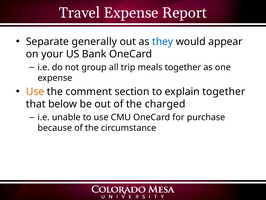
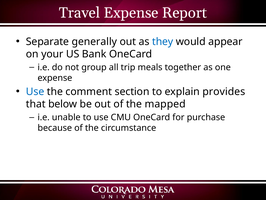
Use at (35, 91) colour: orange -> blue
explain together: together -> provides
charged: charged -> mapped
